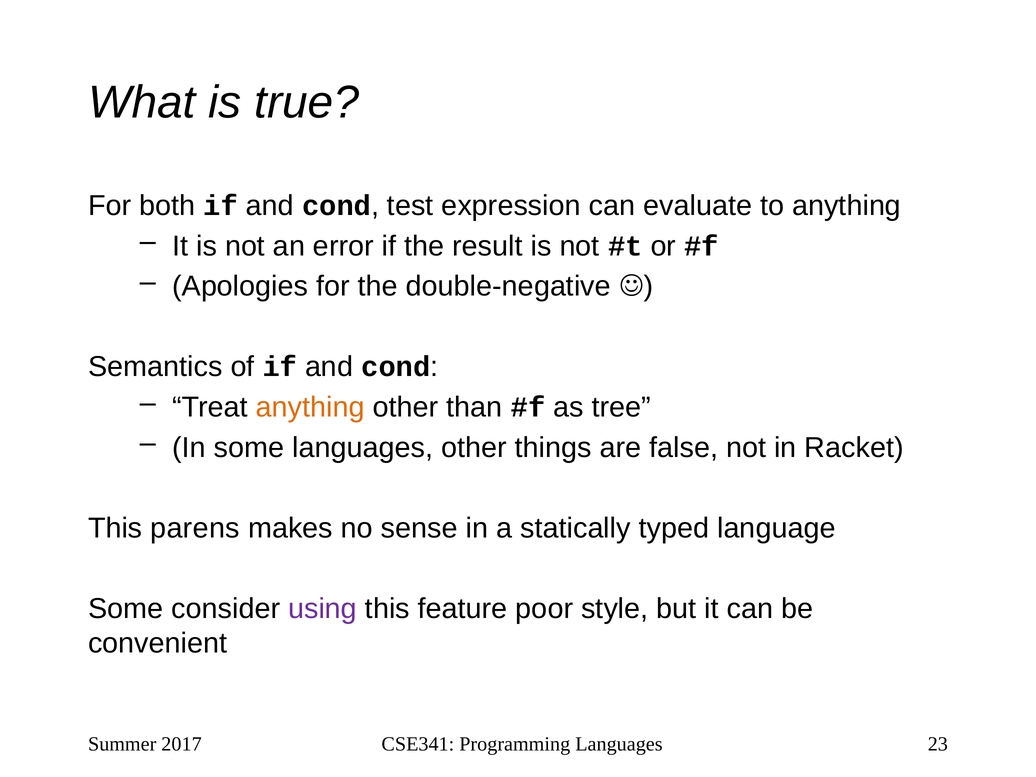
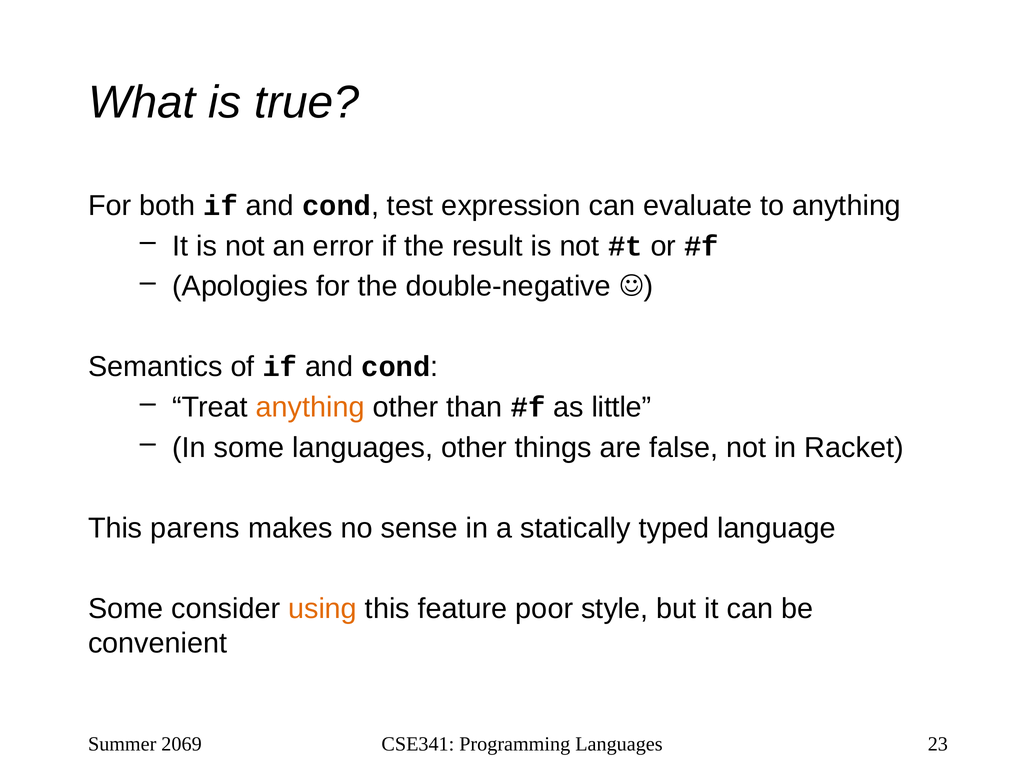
tree: tree -> little
using colour: purple -> orange
2017: 2017 -> 2069
